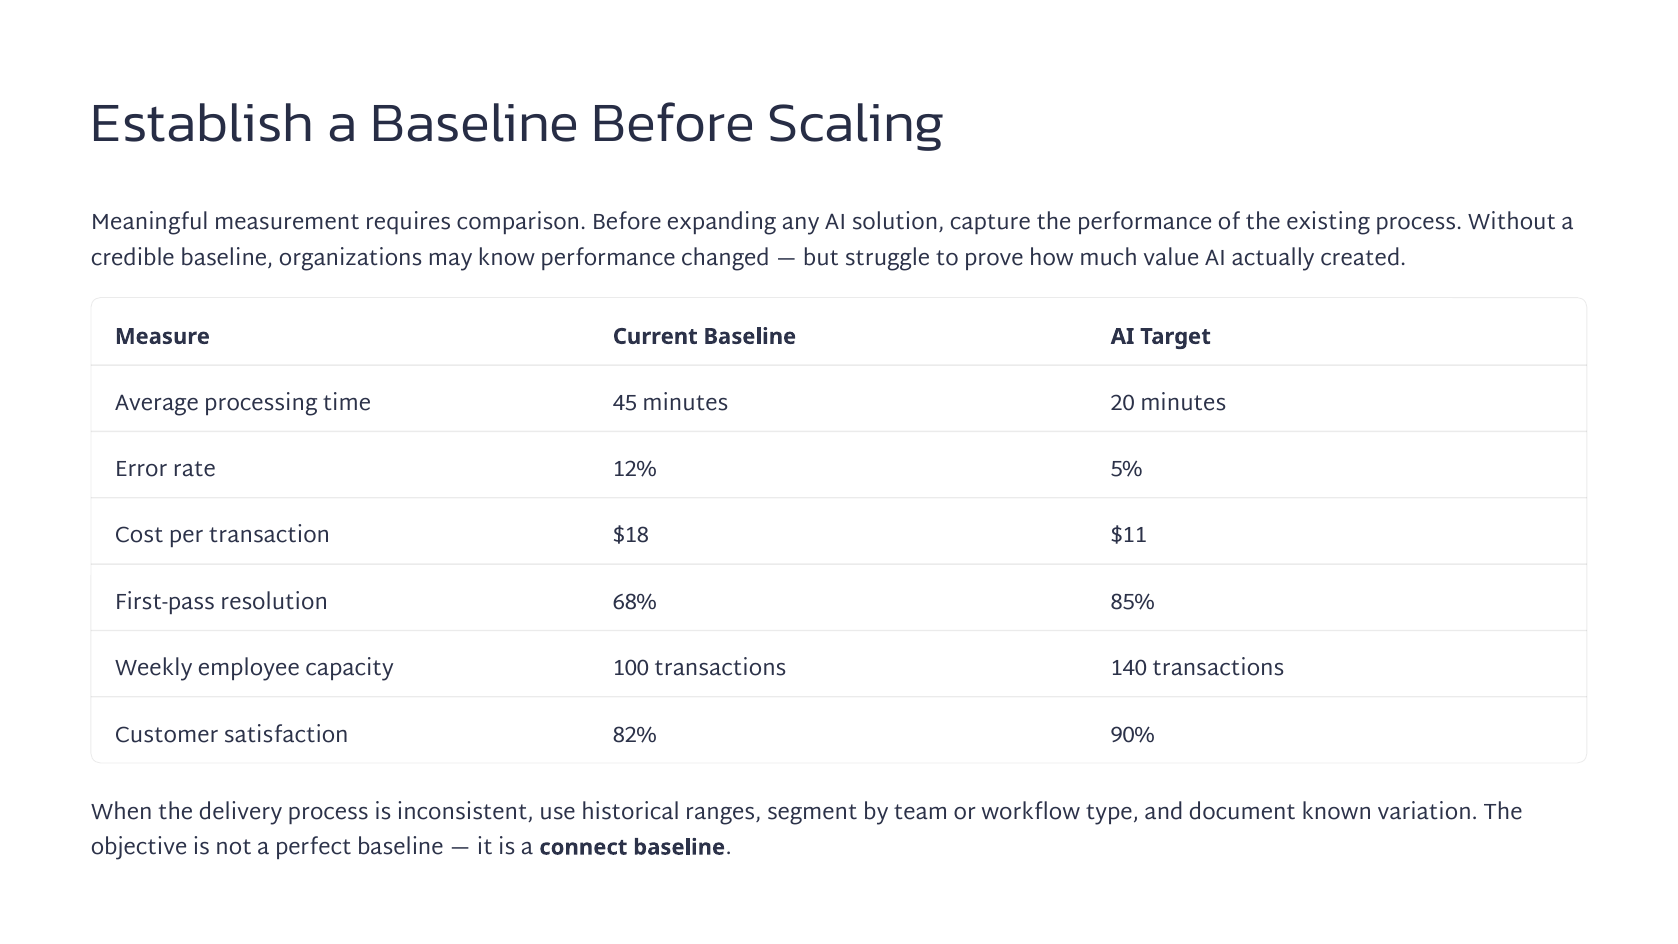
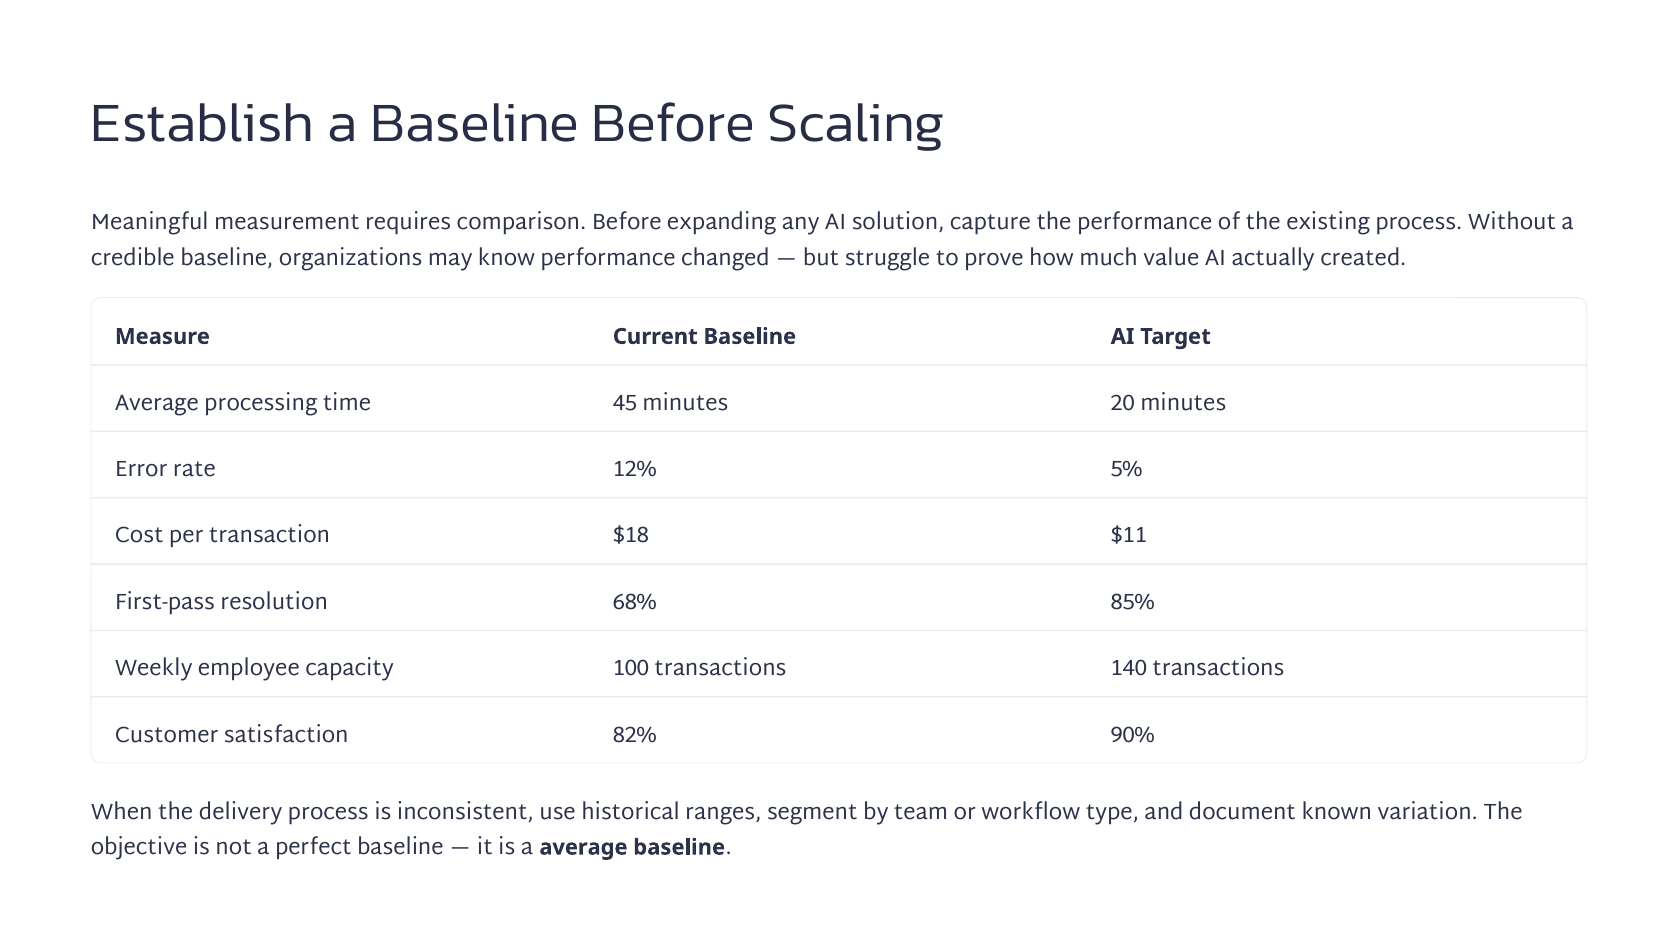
a connect: connect -> average
